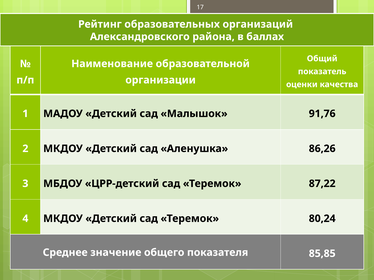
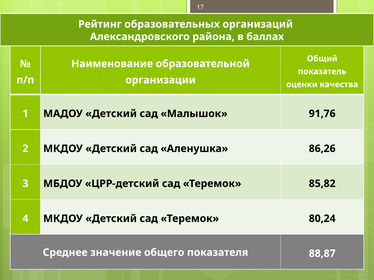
87,22: 87,22 -> 85,82
85,85: 85,85 -> 88,87
